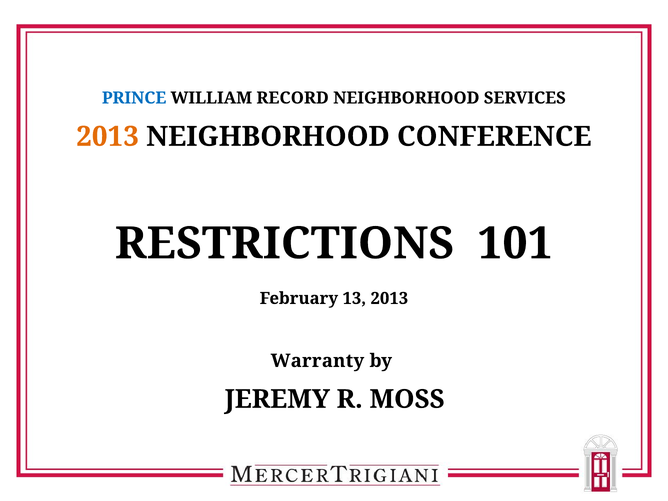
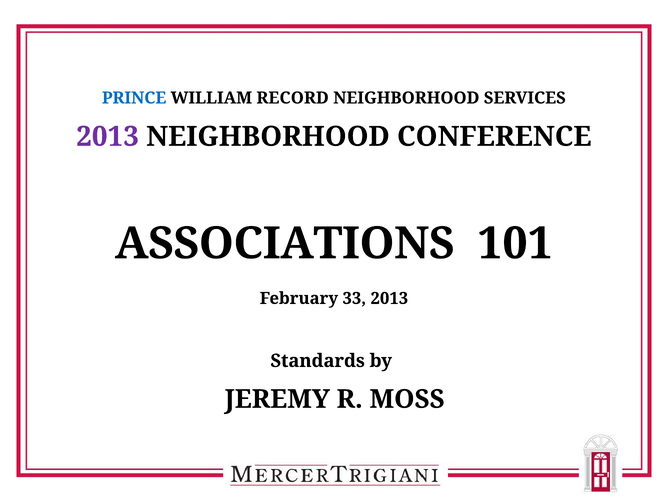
2013 at (107, 137) colour: orange -> purple
RESTRICTIONS: RESTRICTIONS -> ASSOCIATIONS
13: 13 -> 33
Warranty: Warranty -> Standards
